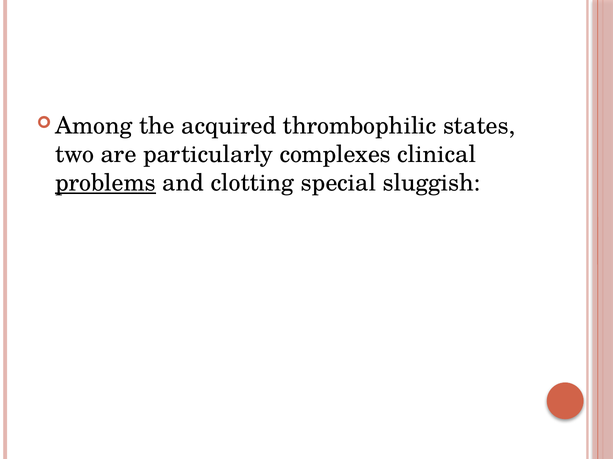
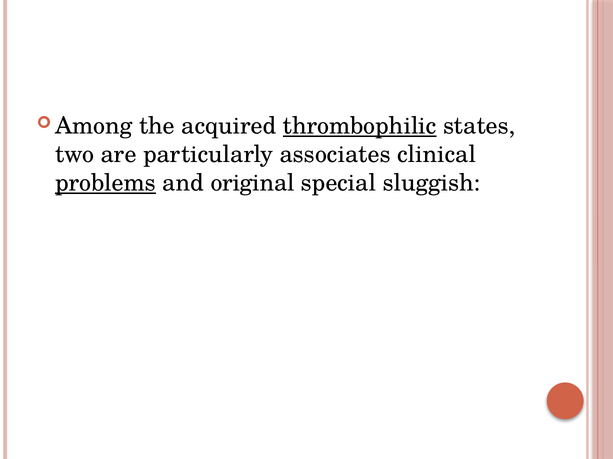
thrombophilic underline: none -> present
complexes: complexes -> associates
clotting: clotting -> original
